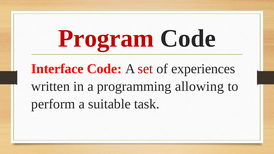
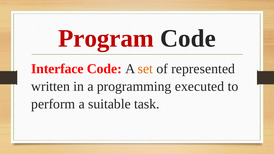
set colour: red -> orange
experiences: experiences -> represented
allowing: allowing -> executed
